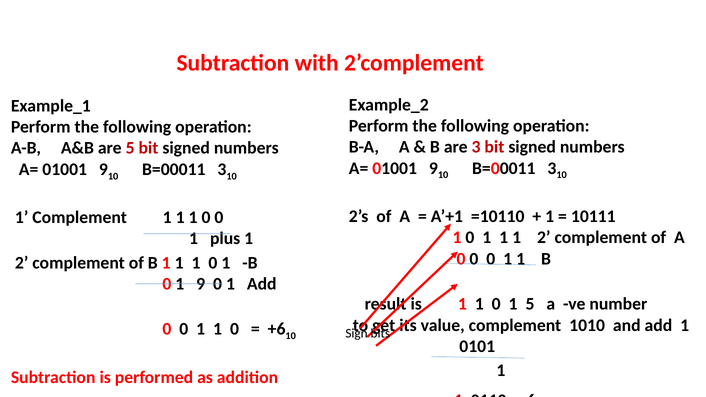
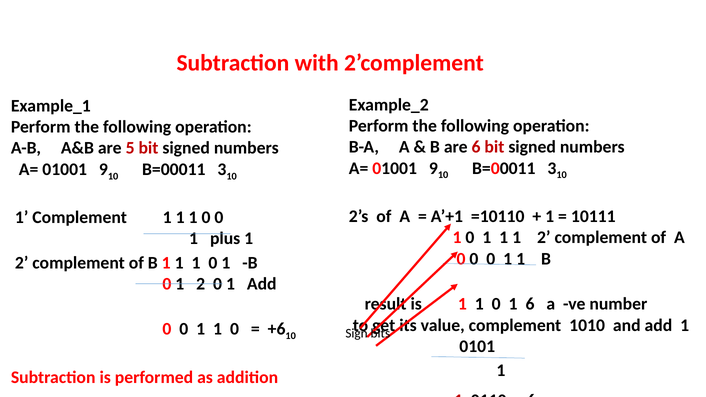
are 3: 3 -> 6
0 1 9: 9 -> 2
1 5: 5 -> 6
